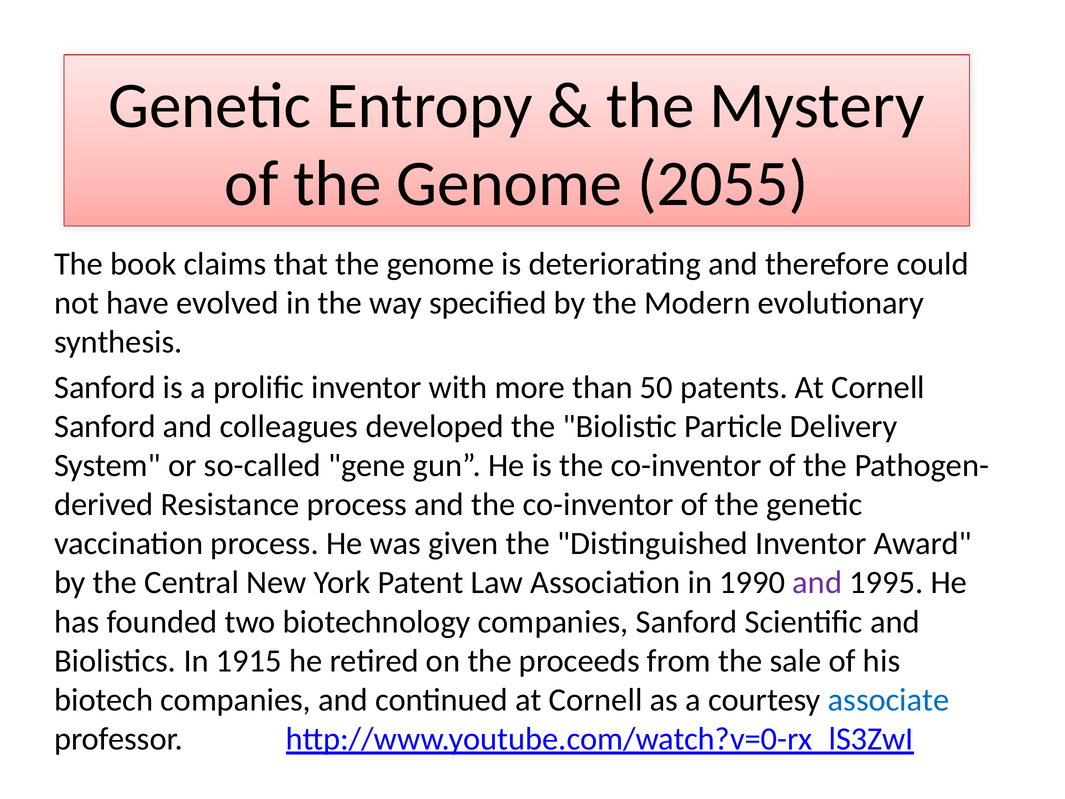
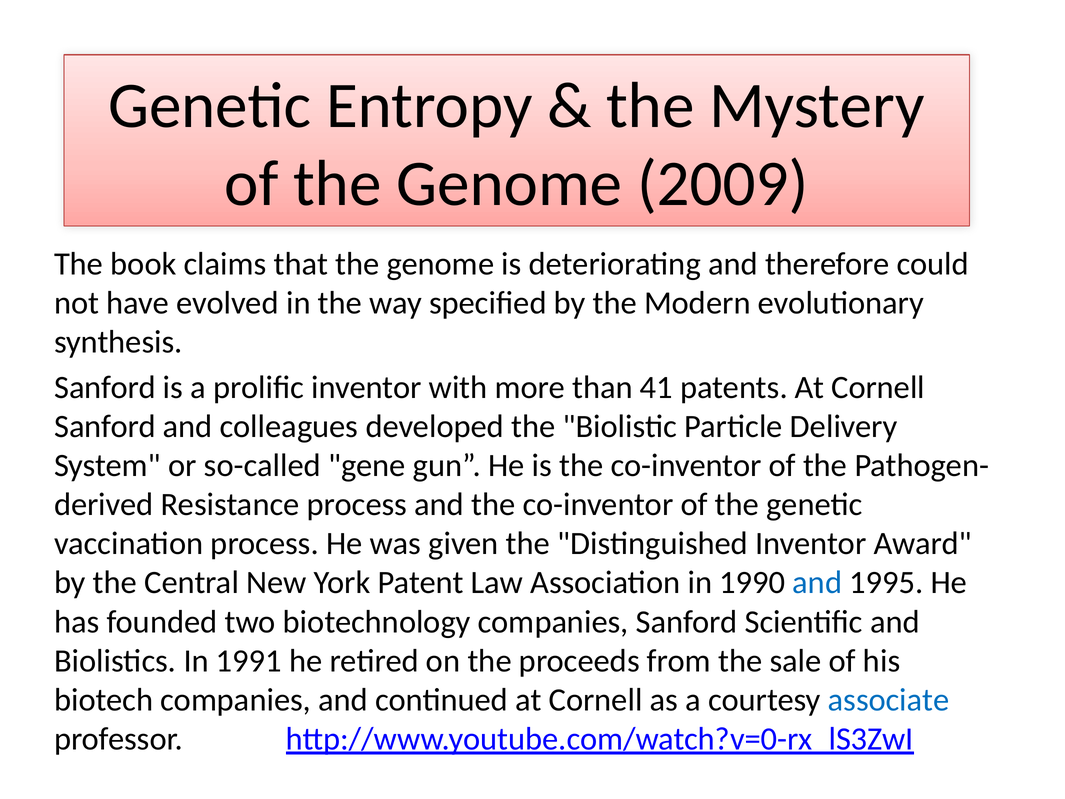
2055: 2055 -> 2009
50: 50 -> 41
and at (817, 583) colour: purple -> blue
1915: 1915 -> 1991
